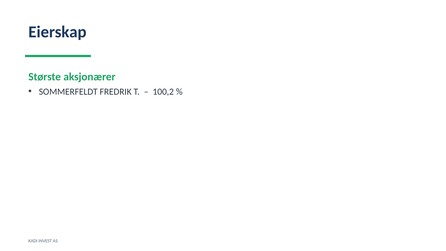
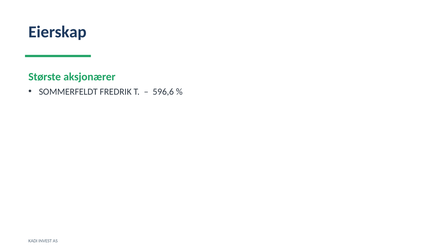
100,2: 100,2 -> 596,6
